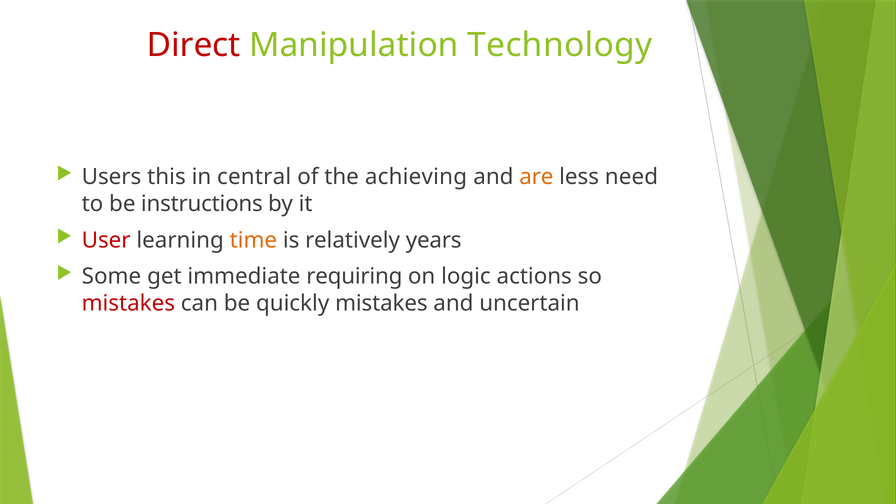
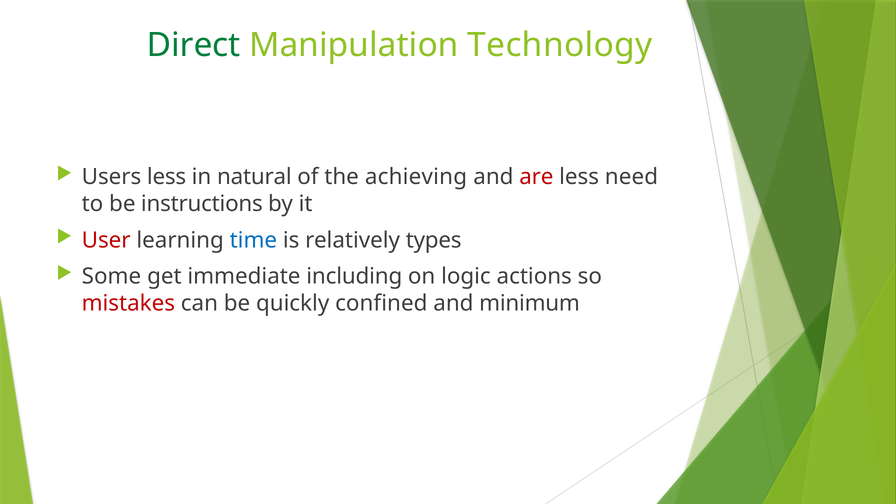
Direct colour: red -> green
Users this: this -> less
central: central -> natural
are colour: orange -> red
time colour: orange -> blue
years: years -> types
requiring: requiring -> including
quickly mistakes: mistakes -> confined
uncertain: uncertain -> minimum
